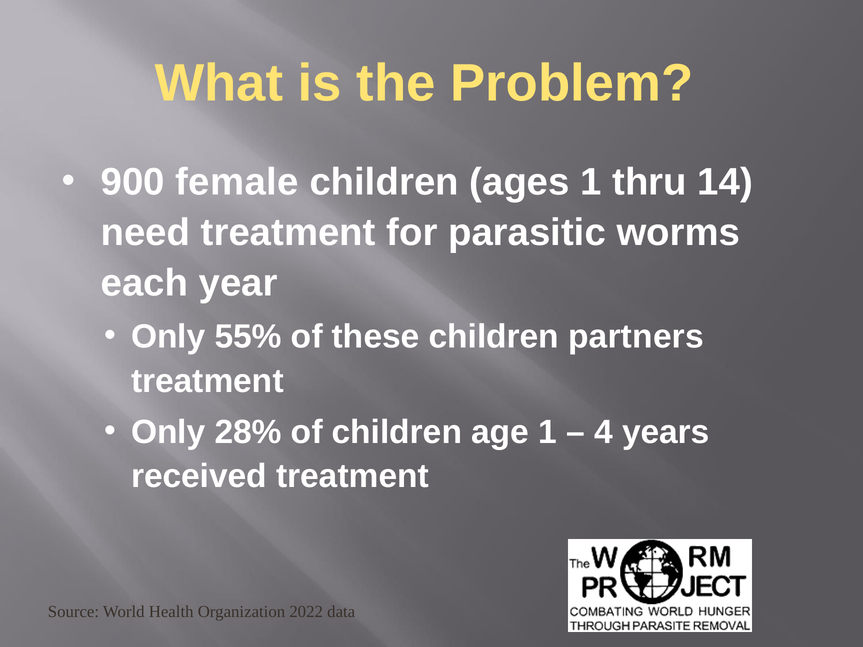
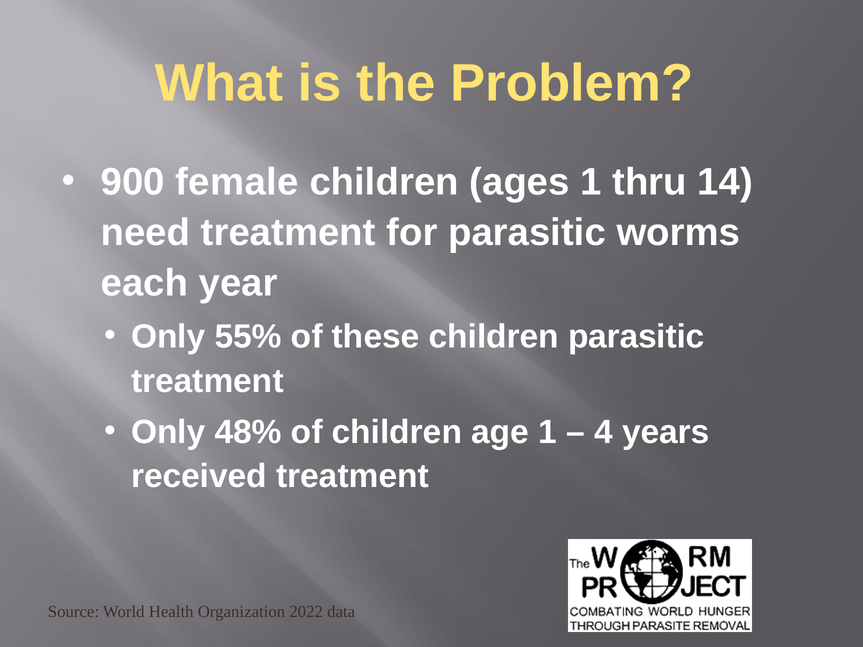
children partners: partners -> parasitic
28%: 28% -> 48%
